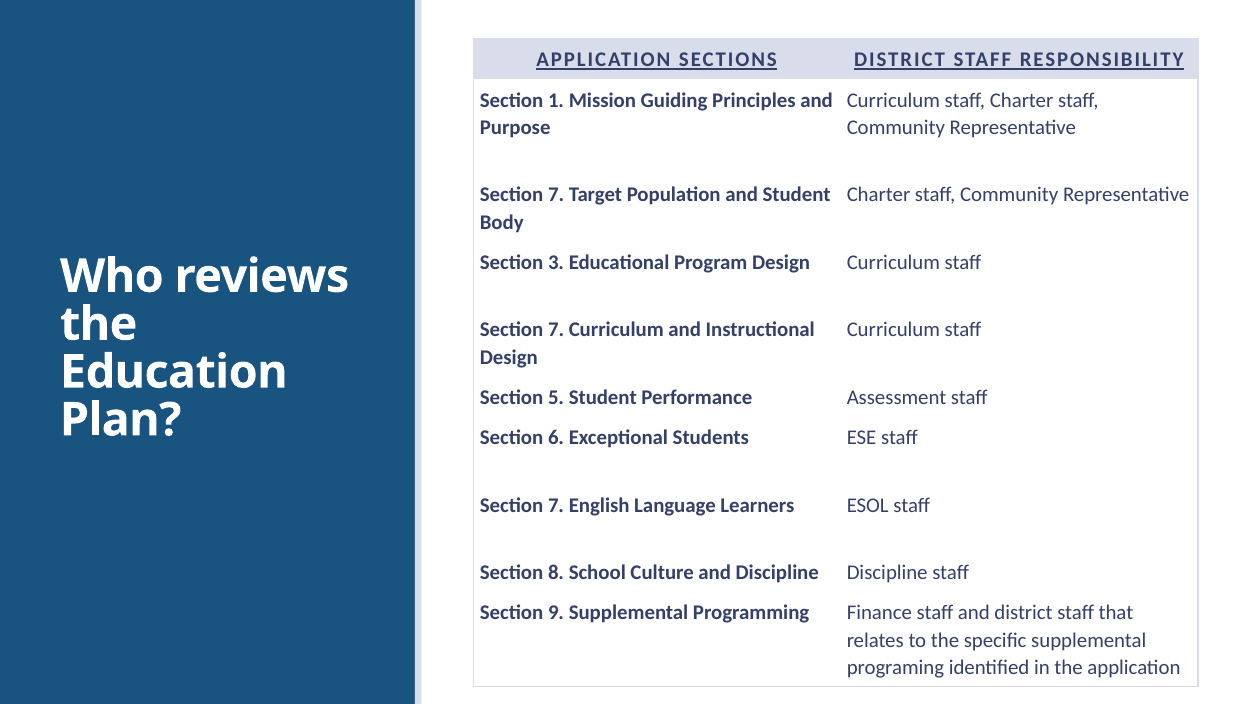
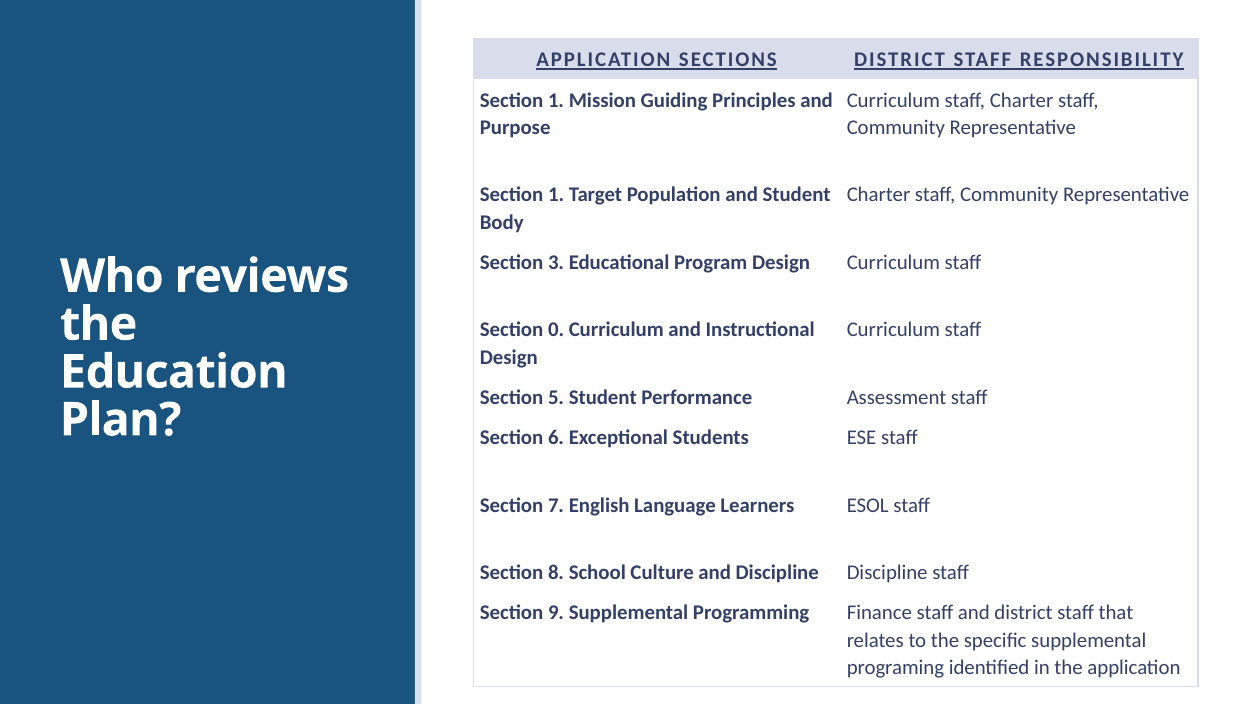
7 at (556, 195): 7 -> 1
7 at (556, 330): 7 -> 0
